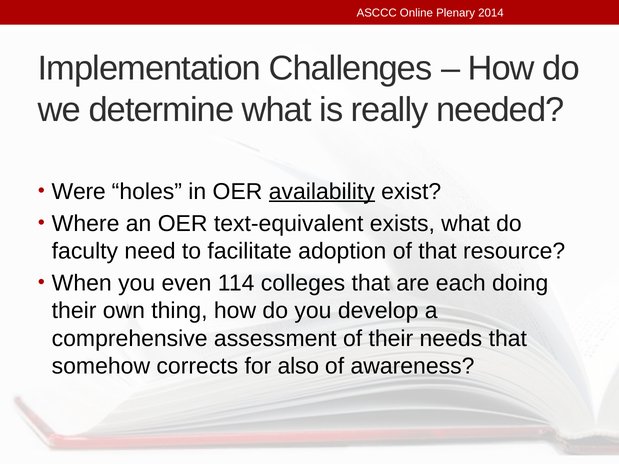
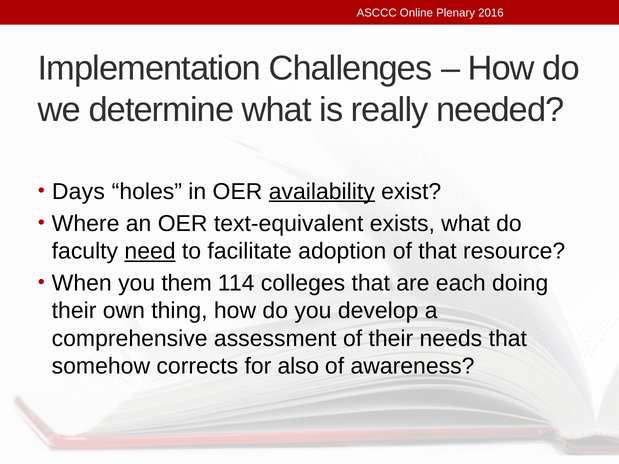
2014: 2014 -> 2016
Were: Were -> Days
need underline: none -> present
even: even -> them
